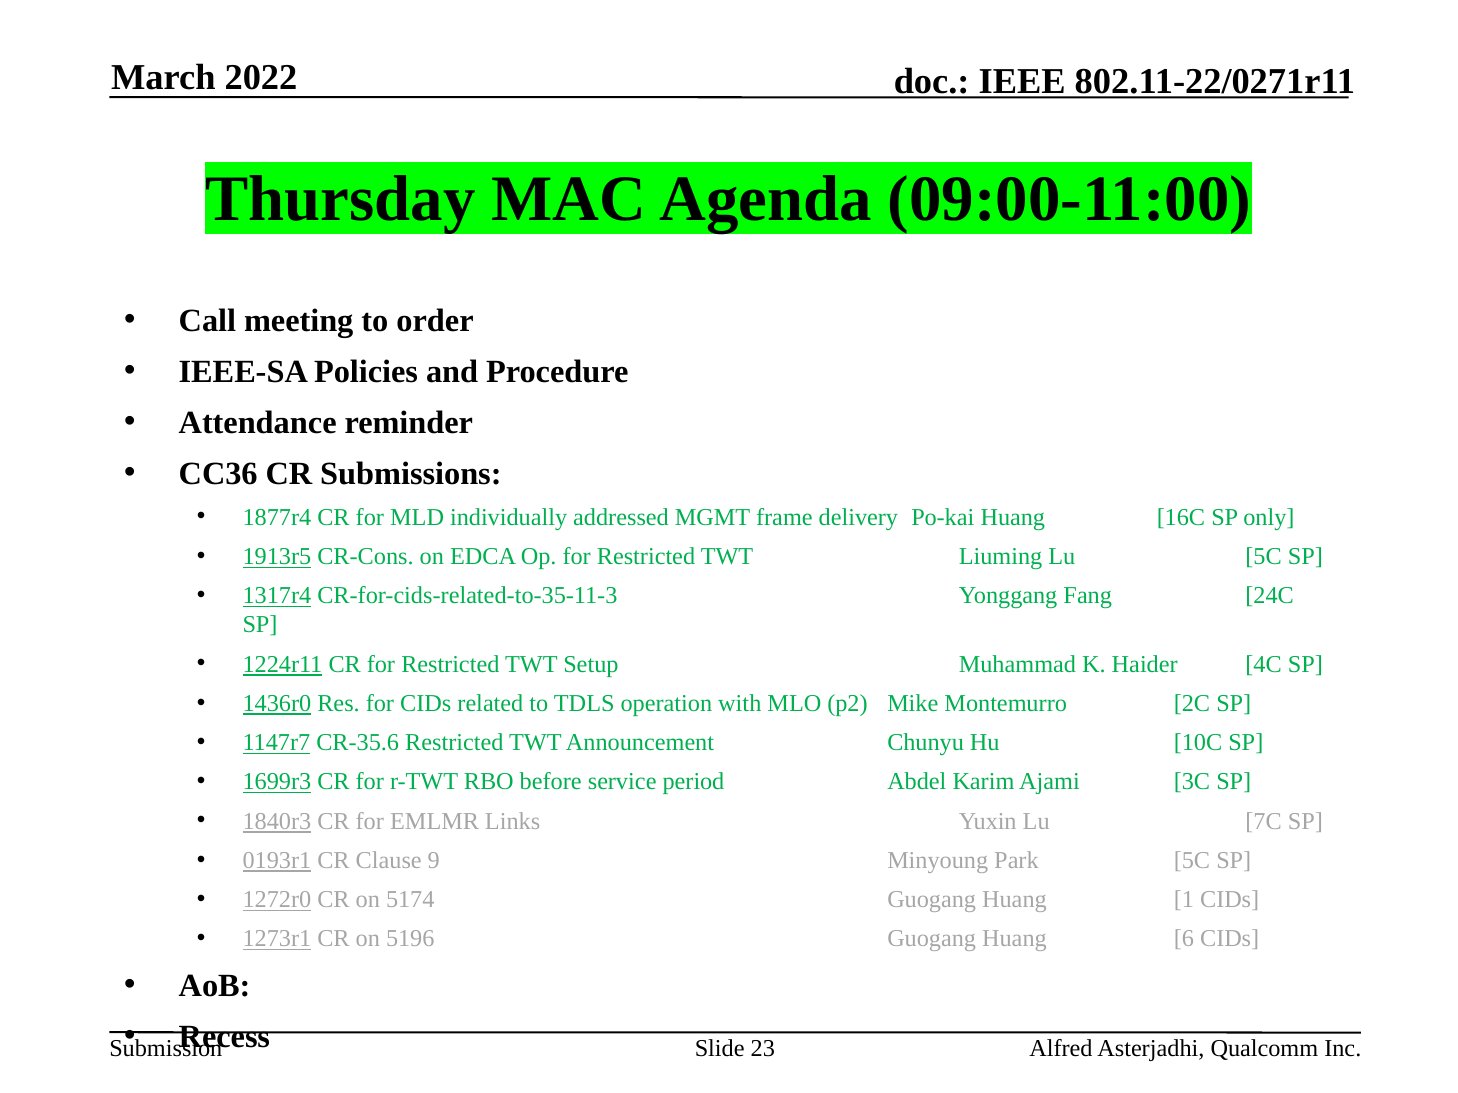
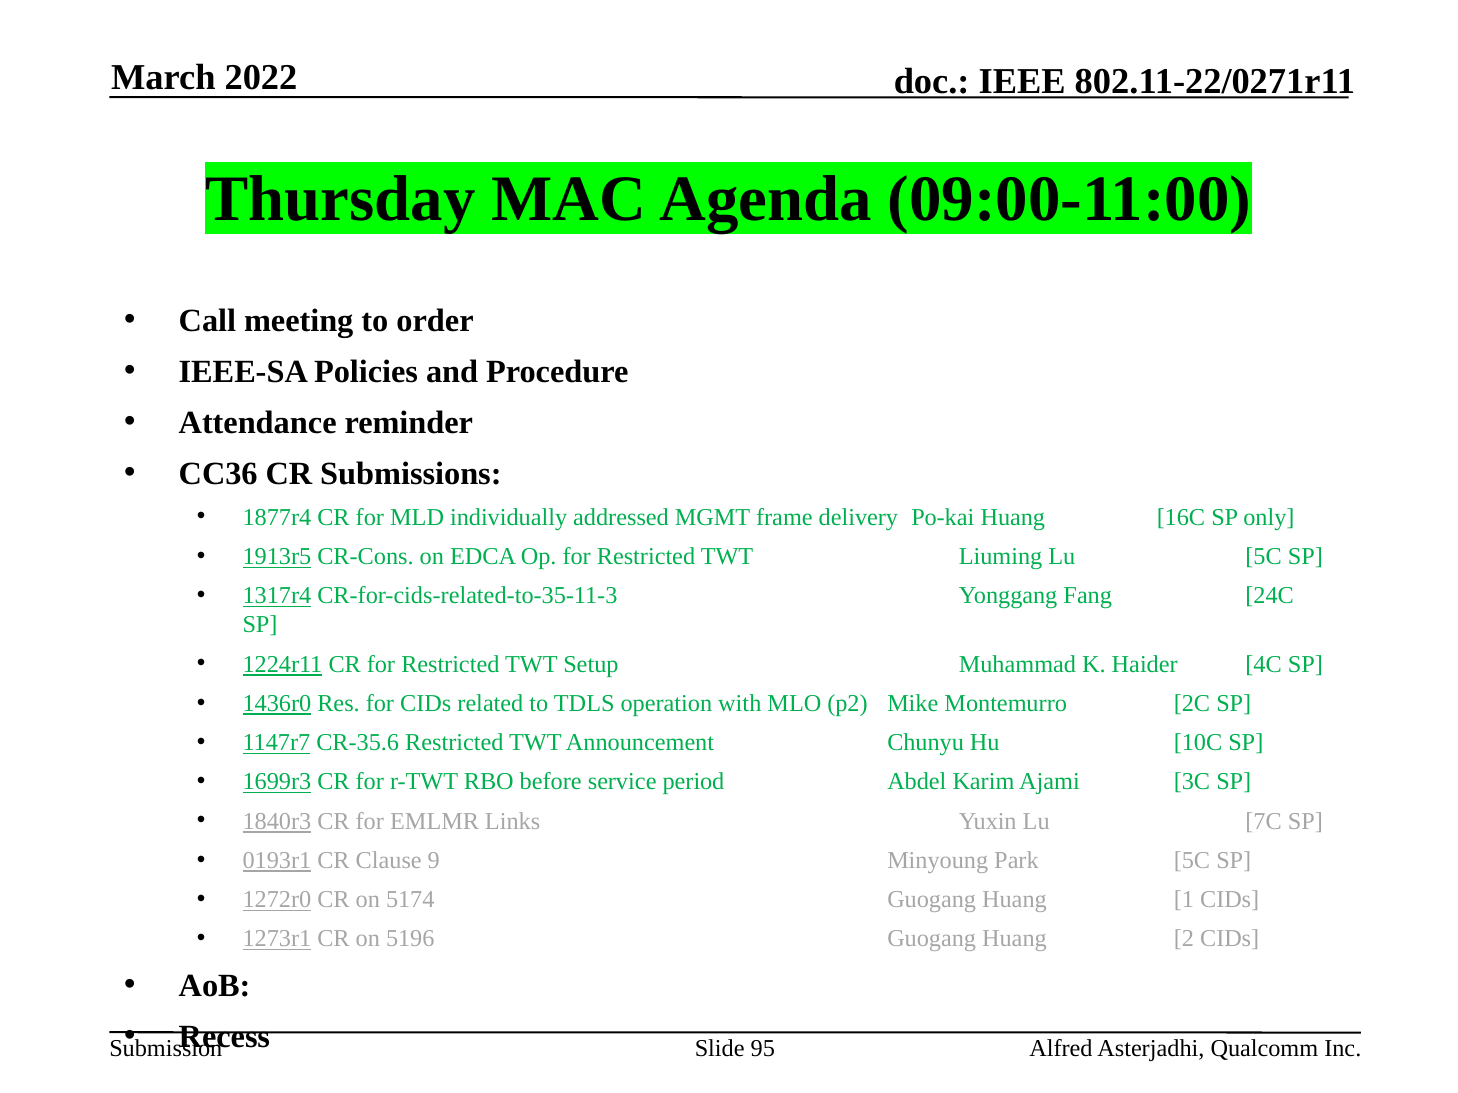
6: 6 -> 2
23: 23 -> 95
